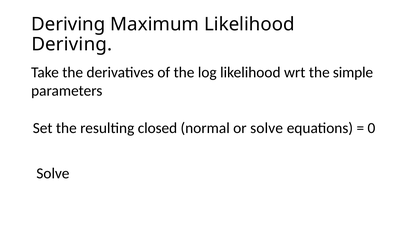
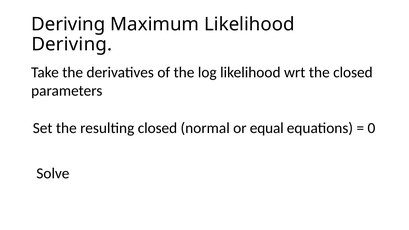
the simple: simple -> closed
or solve: solve -> equal
